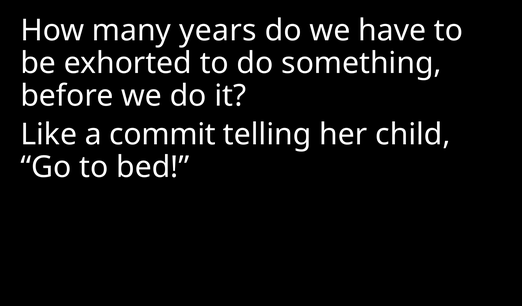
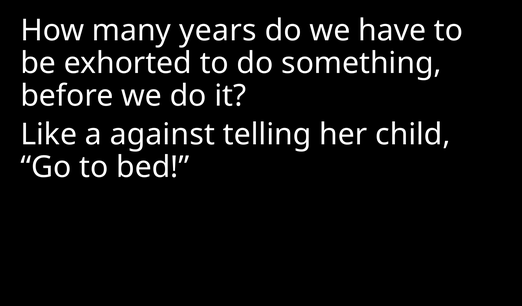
commit: commit -> against
